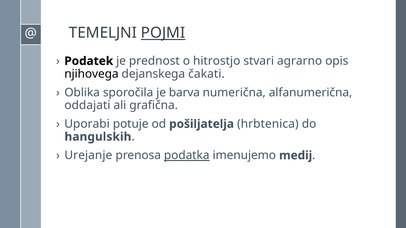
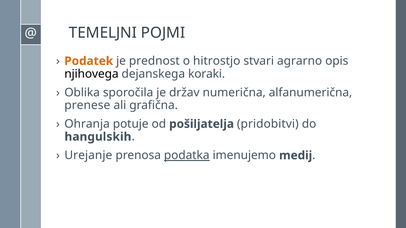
POJMI underline: present -> none
Podatek colour: black -> orange
čakati: čakati -> koraki
barva: barva -> držav
oddajati: oddajati -> prenese
Uporabi: Uporabi -> Ohranja
hrbtenica: hrbtenica -> pridobitvi
